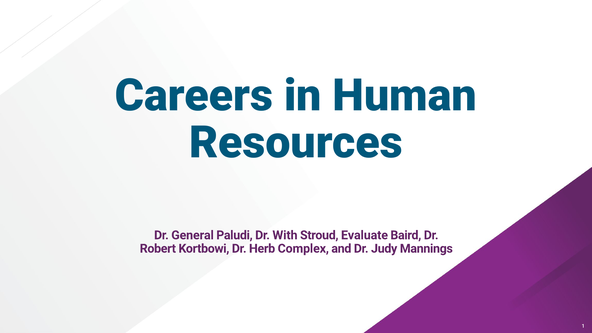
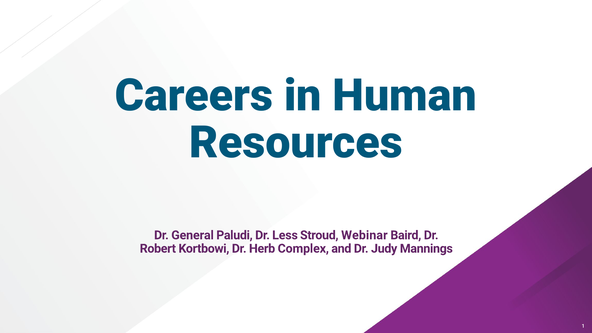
With: With -> Less
Evaluate: Evaluate -> Webinar
